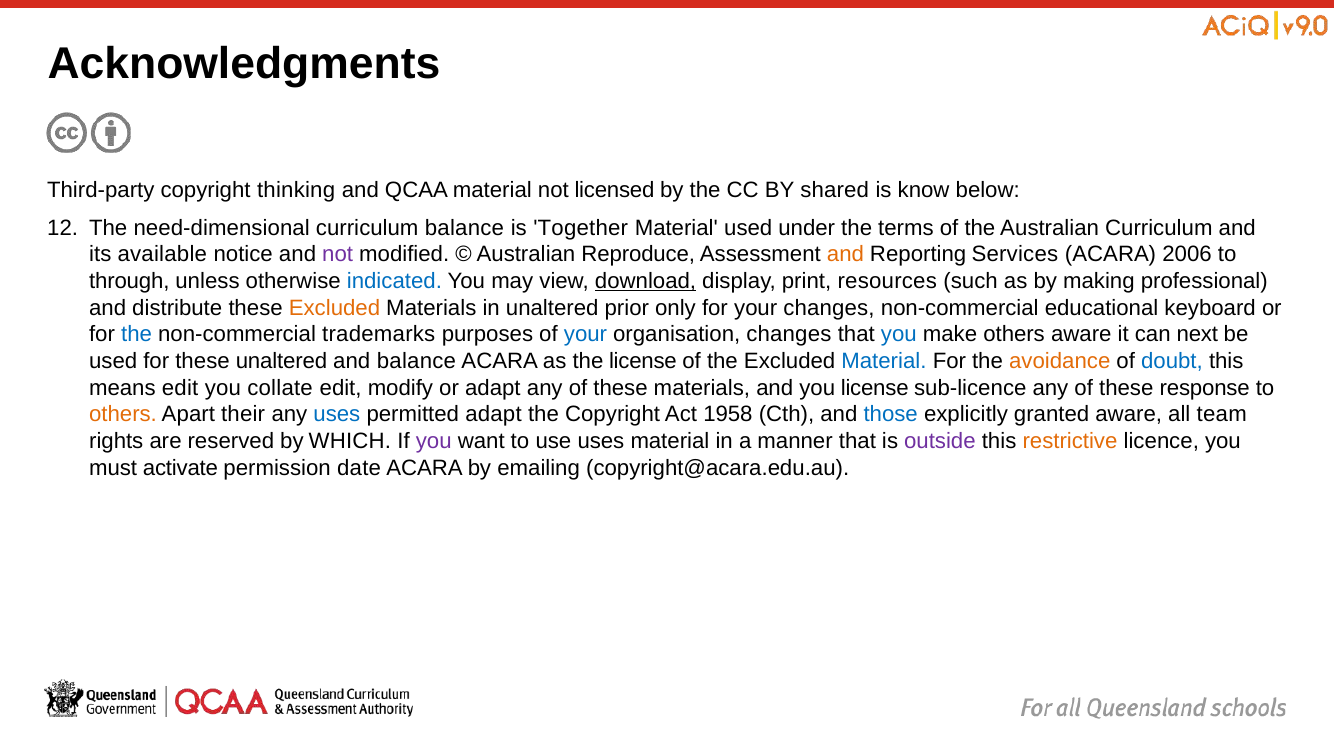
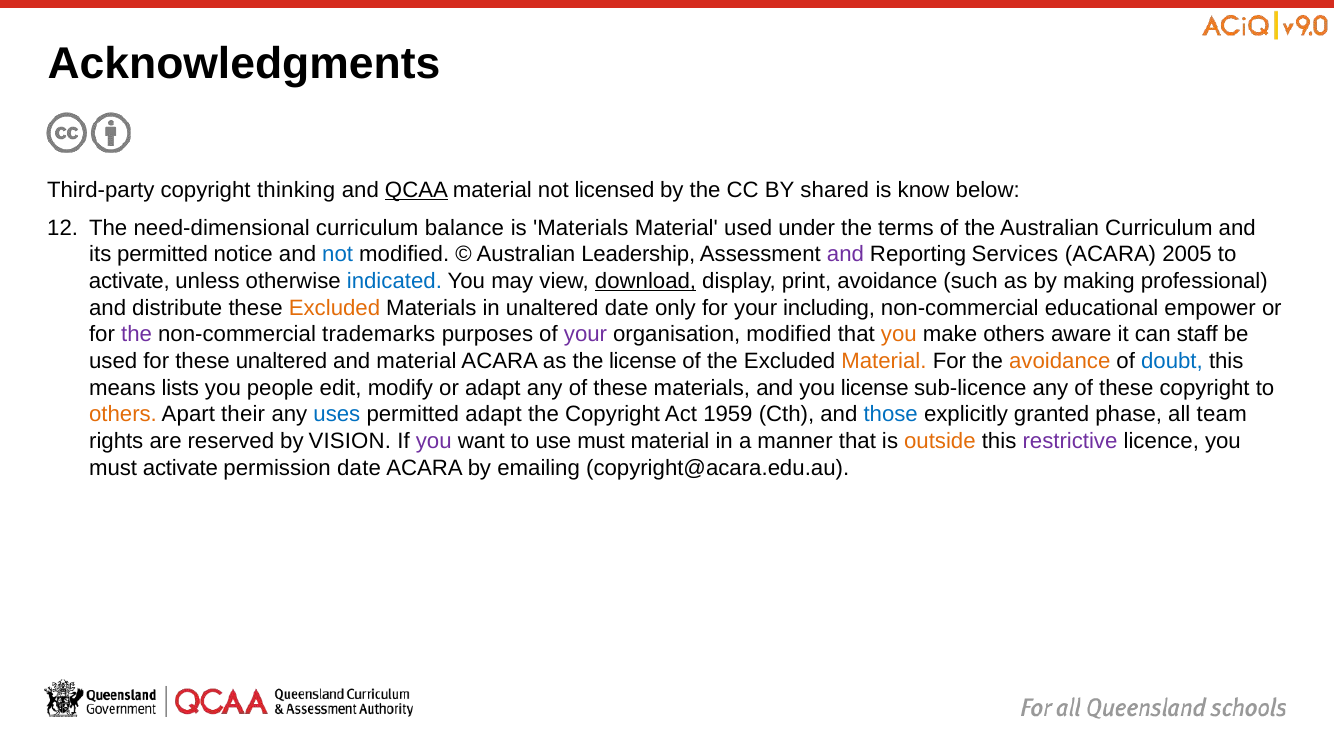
QCAA underline: none -> present
is Together: Together -> Materials
its available: available -> permitted
not at (338, 255) colour: purple -> blue
Reproduce: Reproduce -> Leadership
and at (845, 255) colour: orange -> purple
2006: 2006 -> 2005
through at (129, 281): through -> activate
print resources: resources -> avoidance
unaltered prior: prior -> date
your changes: changes -> including
keyboard: keyboard -> empower
the at (137, 335) colour: blue -> purple
your at (586, 335) colour: blue -> purple
organisation changes: changes -> modified
you at (899, 335) colour: blue -> orange
next: next -> staff
and balance: balance -> material
Material at (884, 361) colour: blue -> orange
means edit: edit -> lists
collate: collate -> people
these response: response -> copyright
1958: 1958 -> 1959
granted aware: aware -> phase
WHICH: WHICH -> VISION
use uses: uses -> must
outside colour: purple -> orange
restrictive colour: orange -> purple
